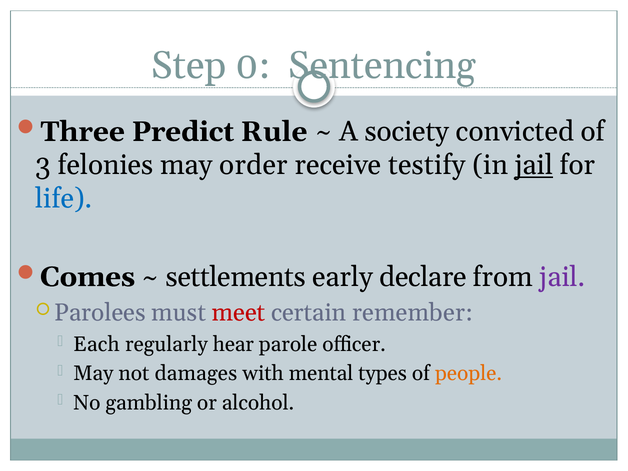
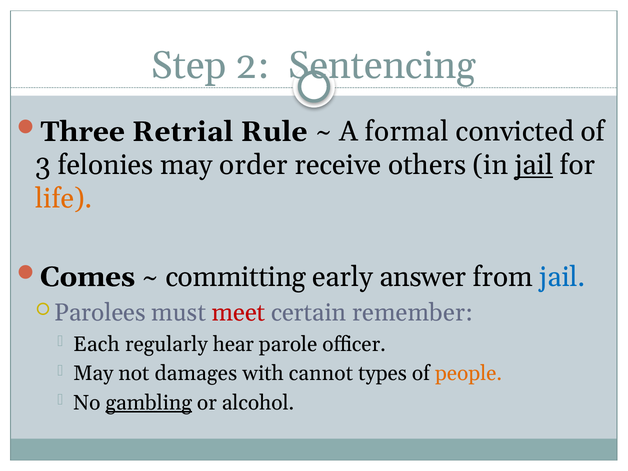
0: 0 -> 2
Predict: Predict -> Retrial
society: society -> formal
testify: testify -> others
life colour: blue -> orange
settlements: settlements -> committing
declare: declare -> answer
jail at (562, 277) colour: purple -> blue
mental: mental -> cannot
gambling underline: none -> present
